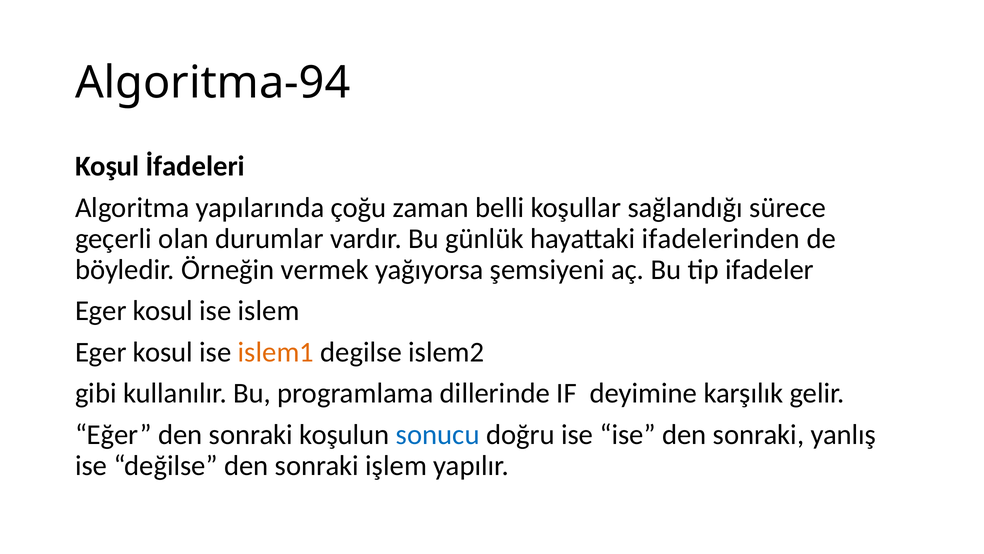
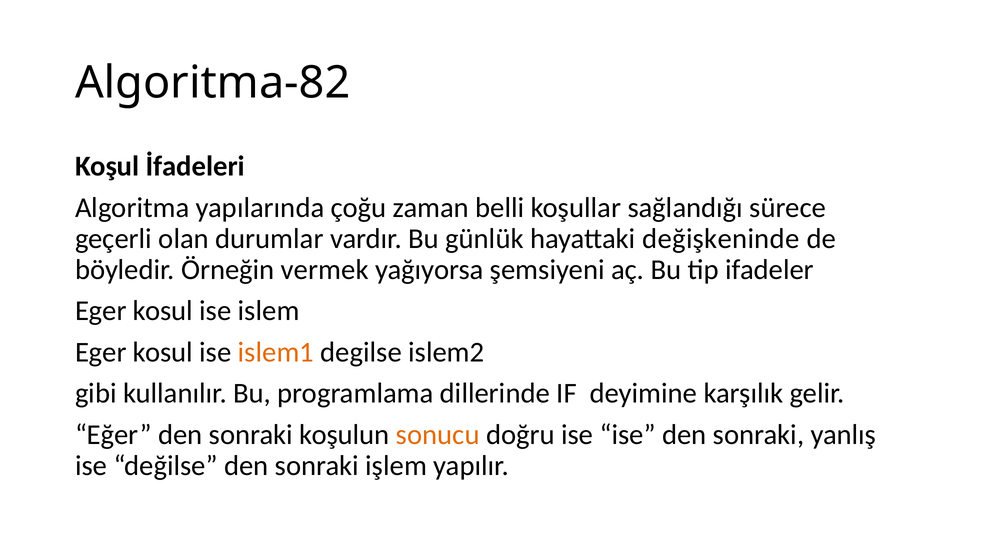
Algoritma-94: Algoritma-94 -> Algoritma-82
ifadelerinden: ifadelerinden -> değişkeninde
sonucu colour: blue -> orange
